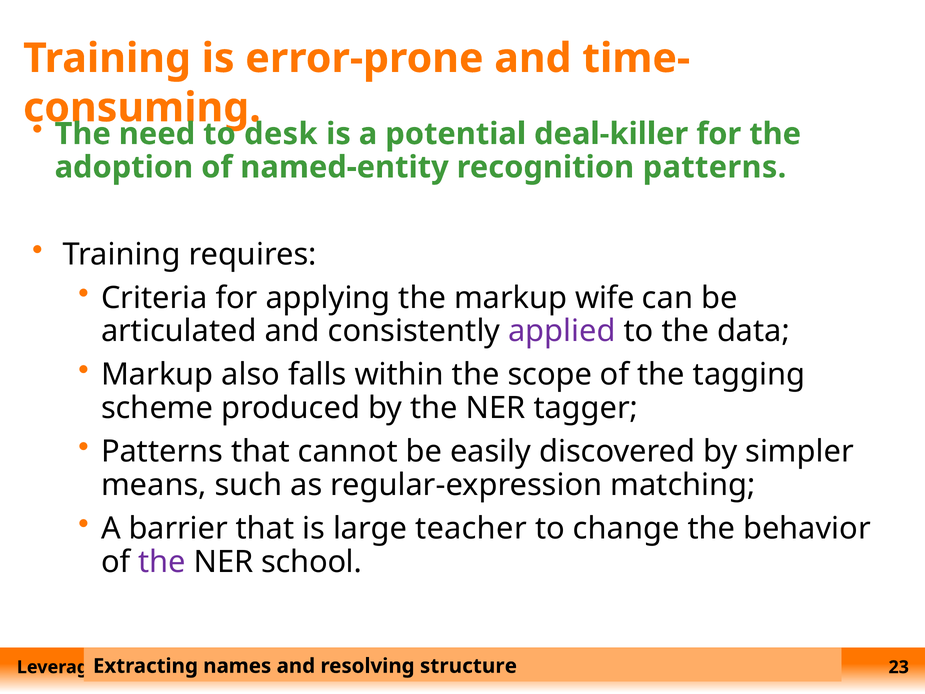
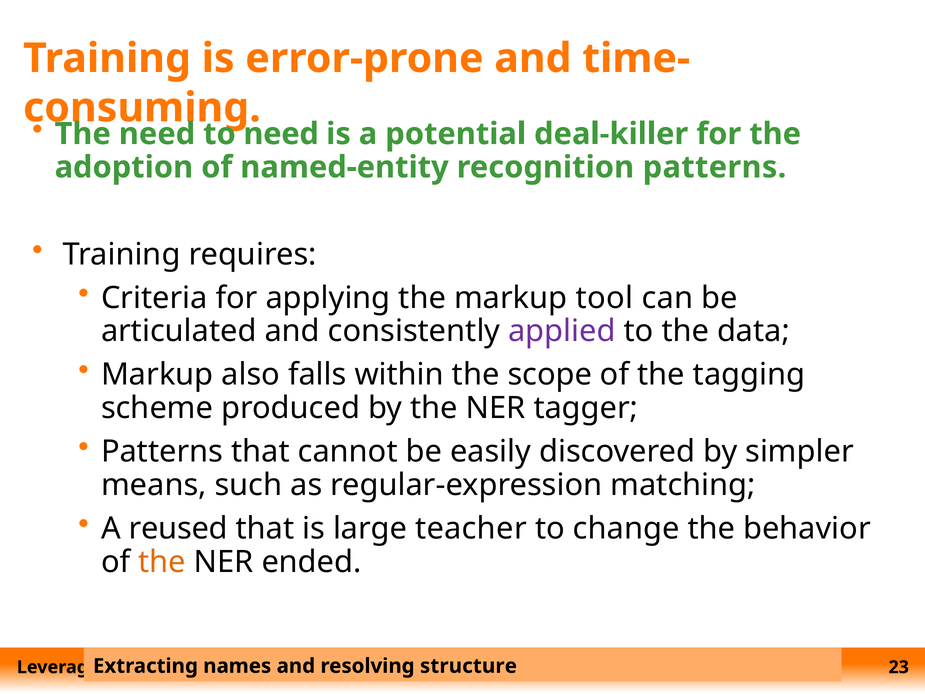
desk at (281, 134): desk -> need
wife: wife -> tool
barrier: barrier -> reused
the at (162, 562) colour: purple -> orange
school: school -> ended
